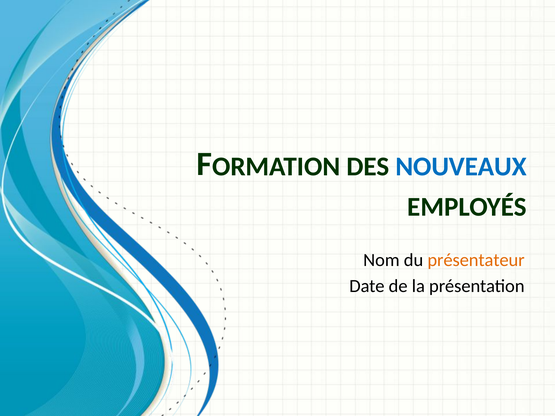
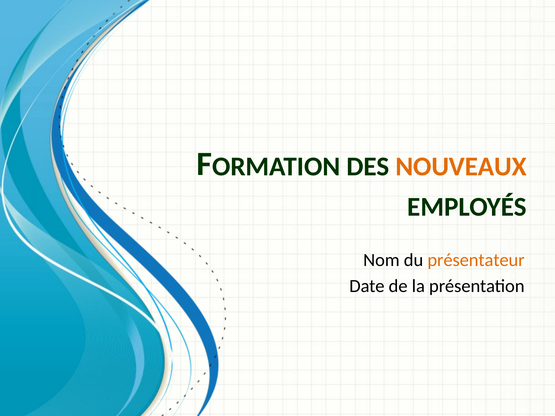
NOUVEAUX colour: blue -> orange
